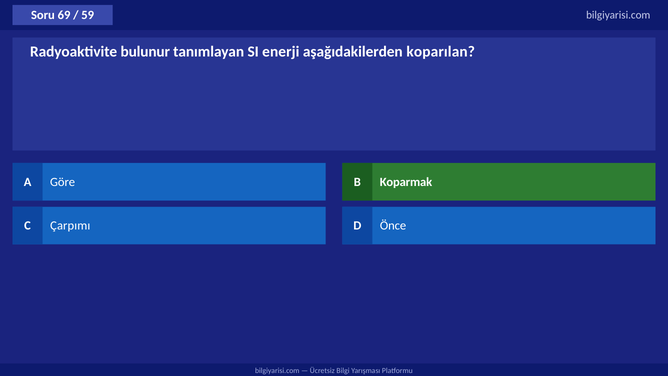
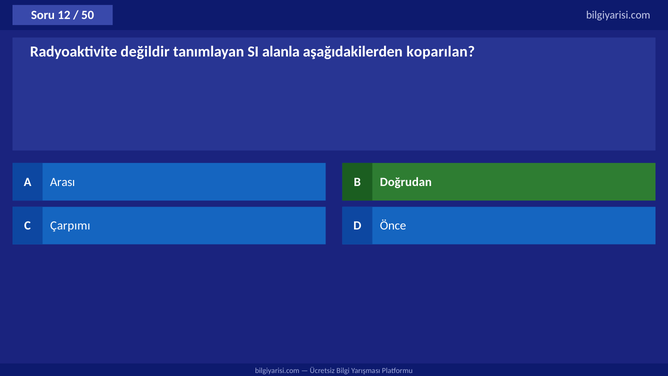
69: 69 -> 12
59: 59 -> 50
bulunur: bulunur -> değildir
enerji: enerji -> alanla
Göre: Göre -> Arası
Koparmak: Koparmak -> Doğrudan
